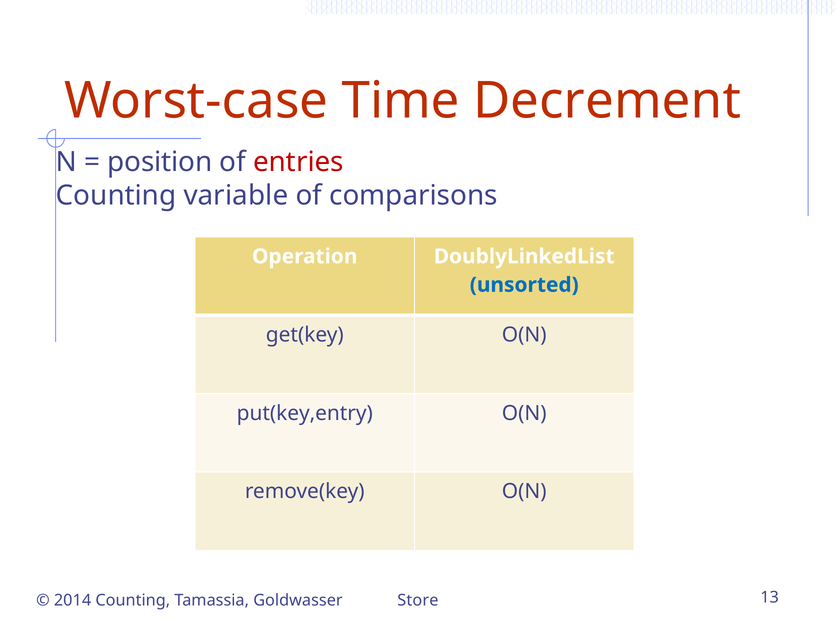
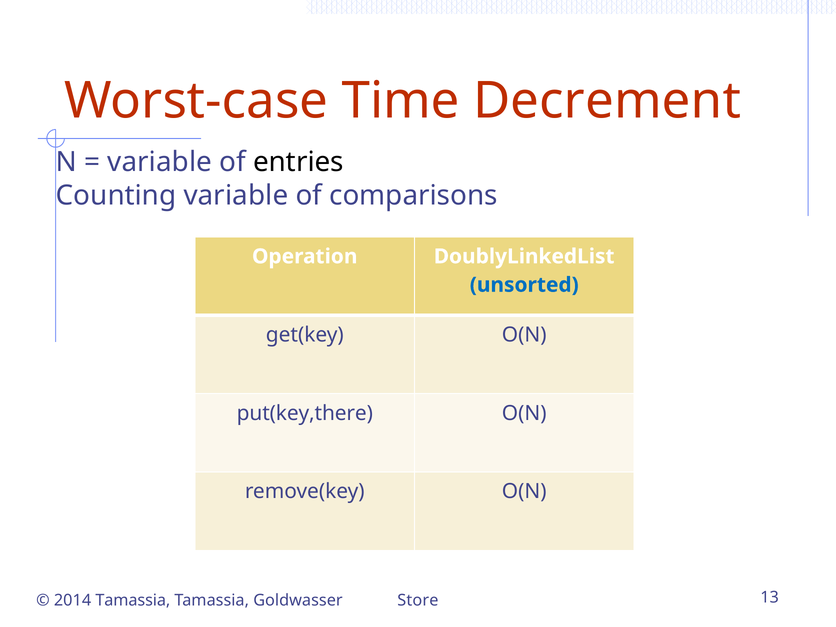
position at (160, 162): position -> variable
entries colour: red -> black
put(key,entry: put(key,entry -> put(key,there
2014 Counting: Counting -> Tamassia
